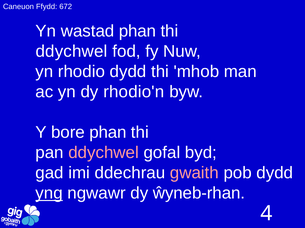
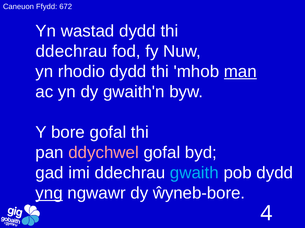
wastad phan: phan -> dydd
ddychwel at (72, 51): ddychwel -> ddechrau
man underline: none -> present
rhodio'n: rhodio'n -> gwaith'n
bore phan: phan -> gofal
gwaith colour: pink -> light blue
ŵyneb-rhan: ŵyneb-rhan -> ŵyneb-bore
